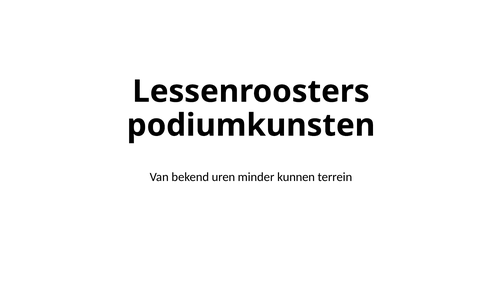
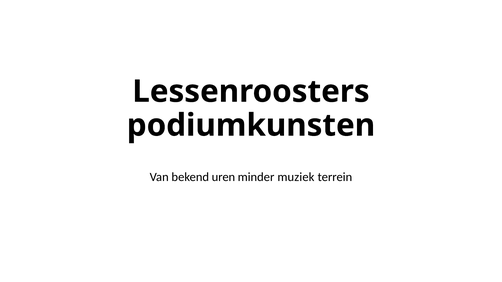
kunnen: kunnen -> muziek
